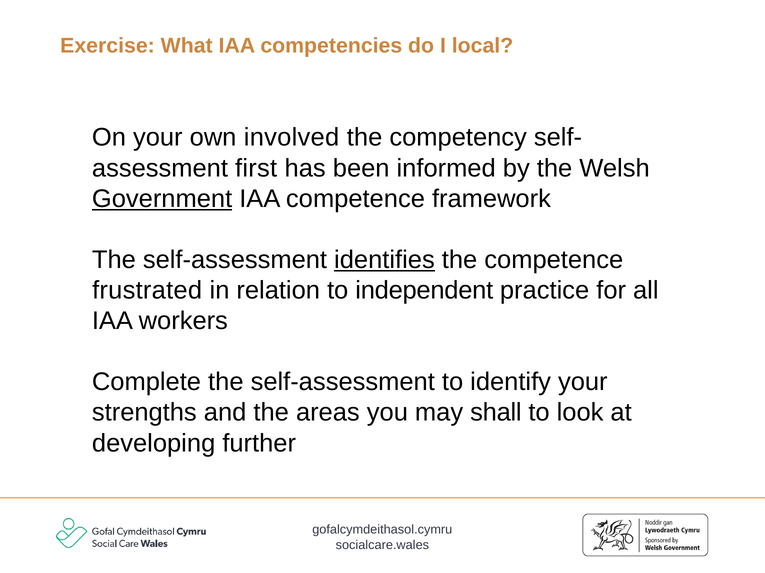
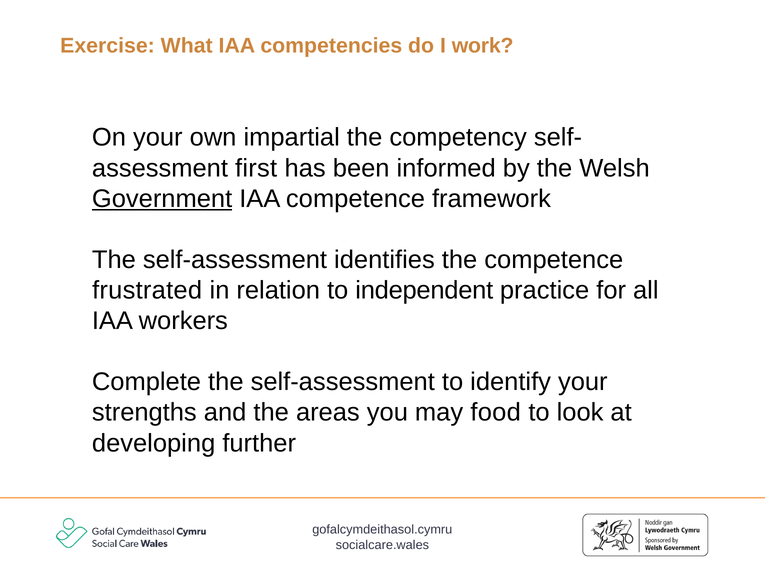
local: local -> work
involved: involved -> impartial
identifies underline: present -> none
shall: shall -> food
